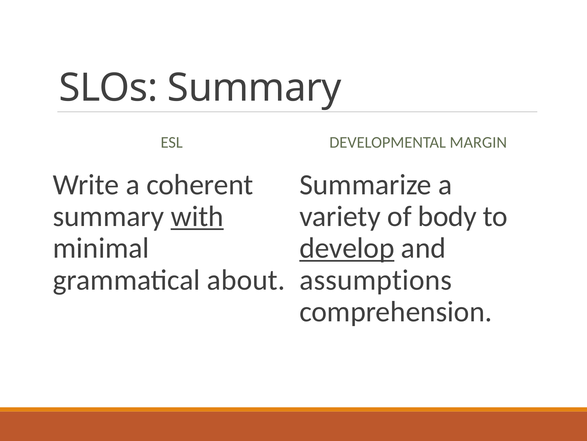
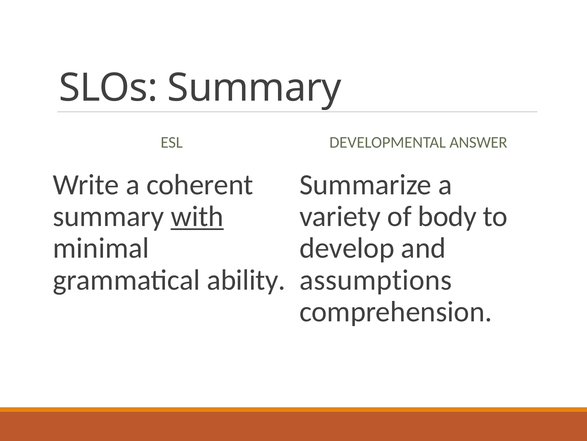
MARGIN: MARGIN -> ANSWER
develop underline: present -> none
about: about -> ability
